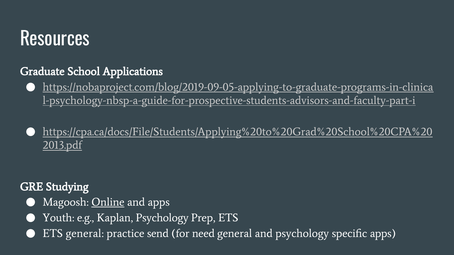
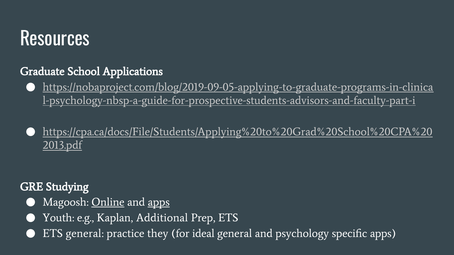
apps at (159, 203) underline: none -> present
Kaplan Psychology: Psychology -> Additional
send: send -> they
need: need -> ideal
